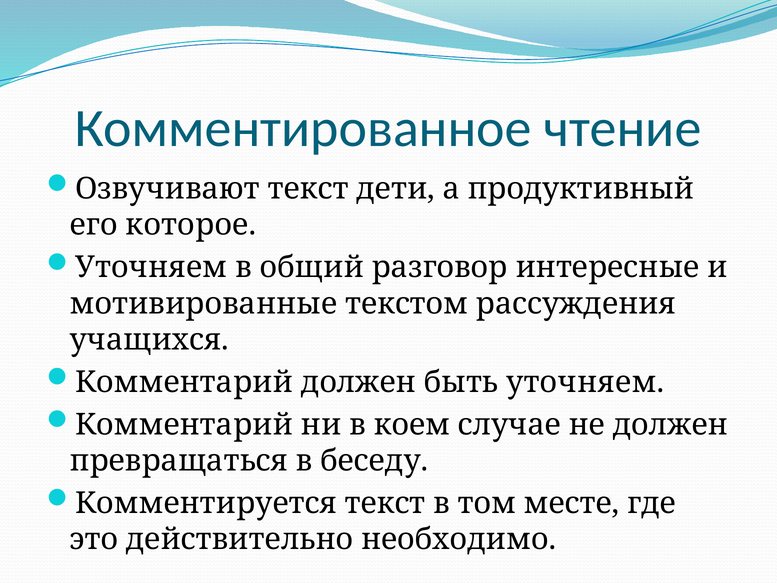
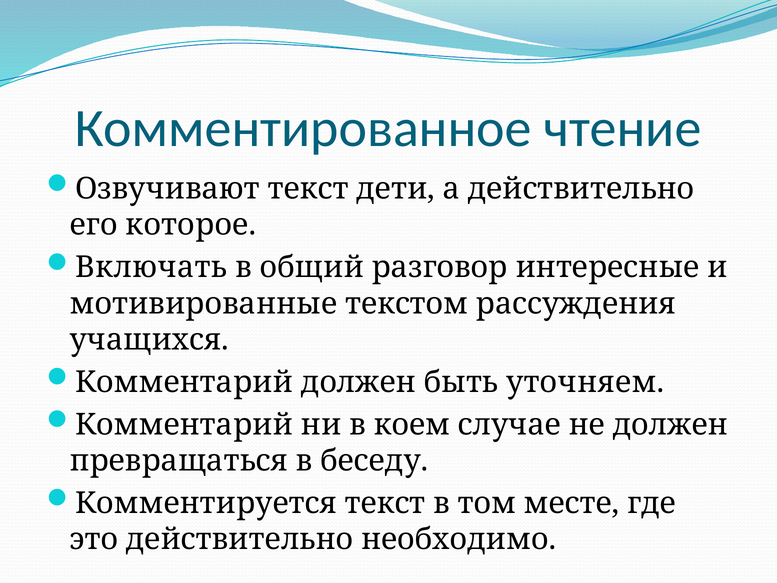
а продуктивный: продуктивный -> действительно
Уточняем at (151, 267): Уточняем -> Включать
